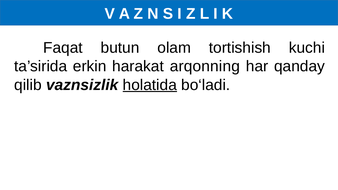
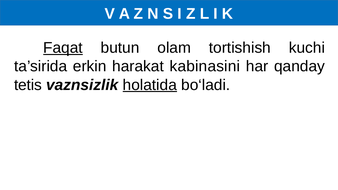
Faqat underline: none -> present
arqonning: arqonning -> kabinasini
qilib: qilib -> tetis
